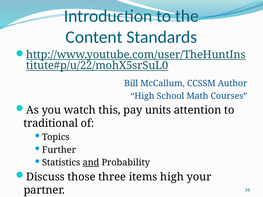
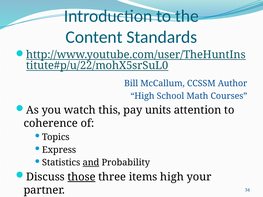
traditional: traditional -> coherence
Further: Further -> Express
those underline: none -> present
